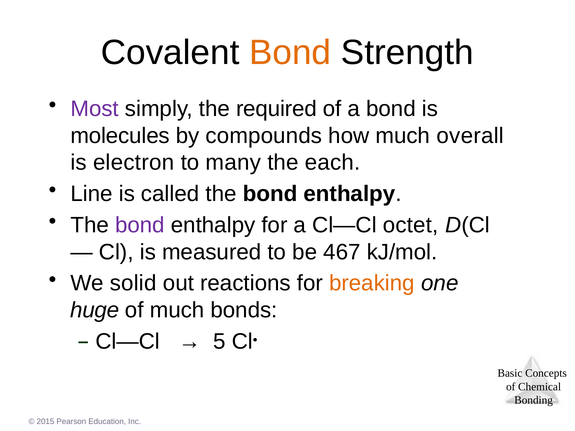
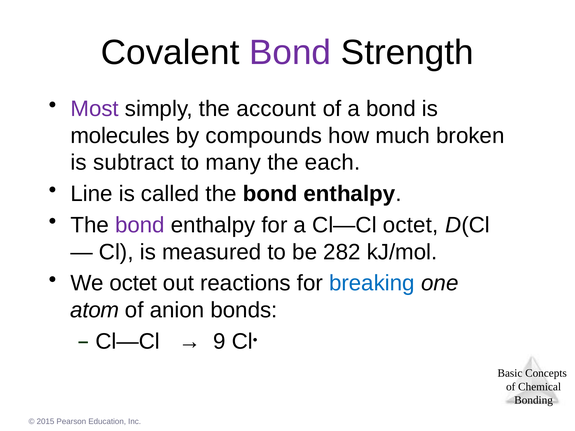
Bond at (290, 53) colour: orange -> purple
required: required -> account
overall: overall -> broken
electron: electron -> subtract
467: 467 -> 282
We solid: solid -> octet
breaking colour: orange -> blue
huge: huge -> atom
of much: much -> anion
5: 5 -> 9
